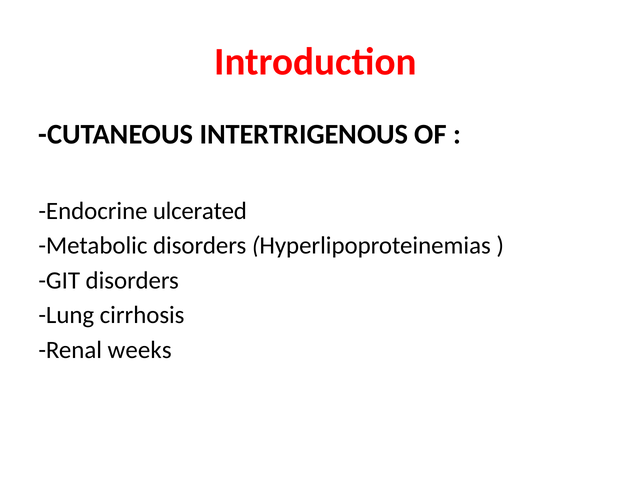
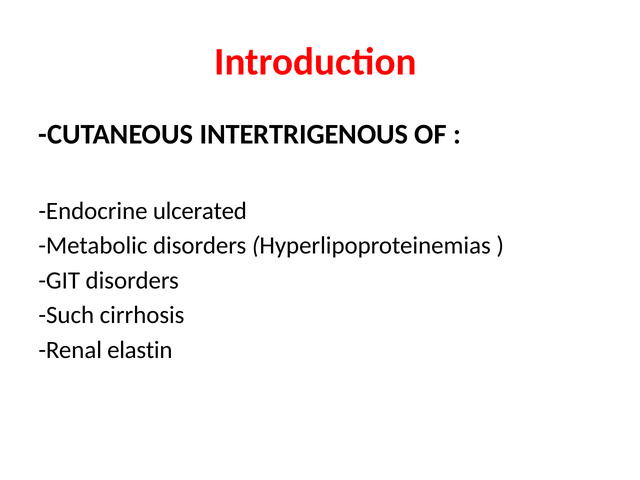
Lung: Lung -> Such
weeks: weeks -> elastin
